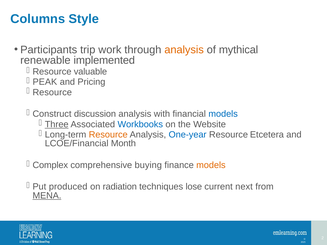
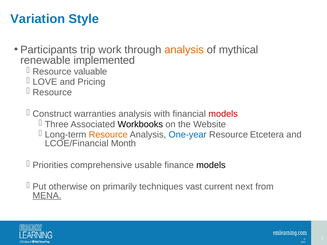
Columns: Columns -> Variation
PEAK: PEAK -> LOVE
discussion: discussion -> warranties
models at (223, 114) colour: blue -> red
Three underline: present -> none
Workbooks colour: blue -> black
Complex: Complex -> Priorities
buying: buying -> usable
models at (211, 165) colour: orange -> black
produced: produced -> otherwise
radiation: radiation -> primarily
lose: lose -> vast
